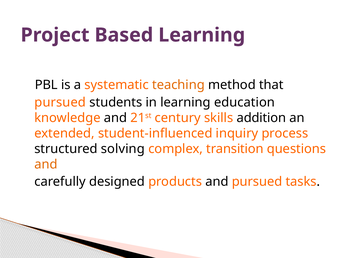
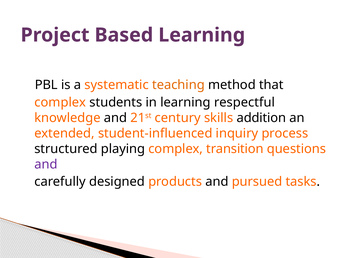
pursued at (60, 102): pursued -> complex
education: education -> respectful
solving: solving -> playing
and at (46, 164) colour: orange -> purple
